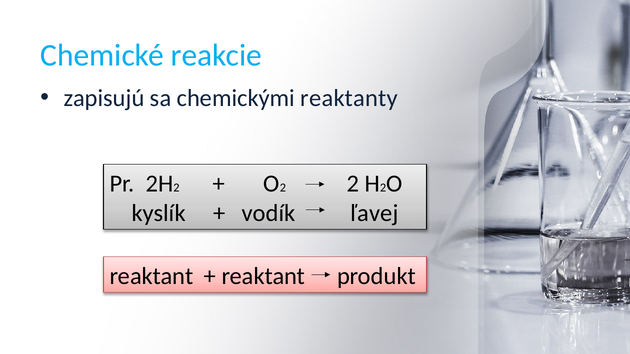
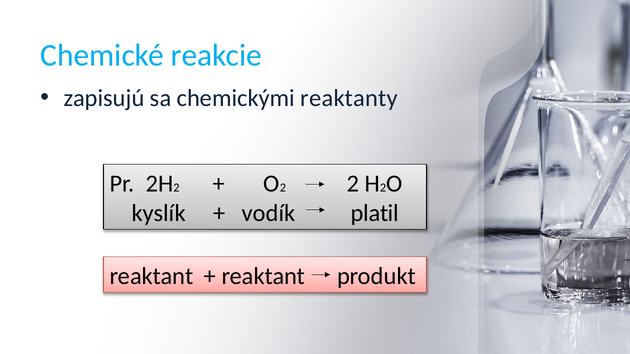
ľavej: ľavej -> platil
